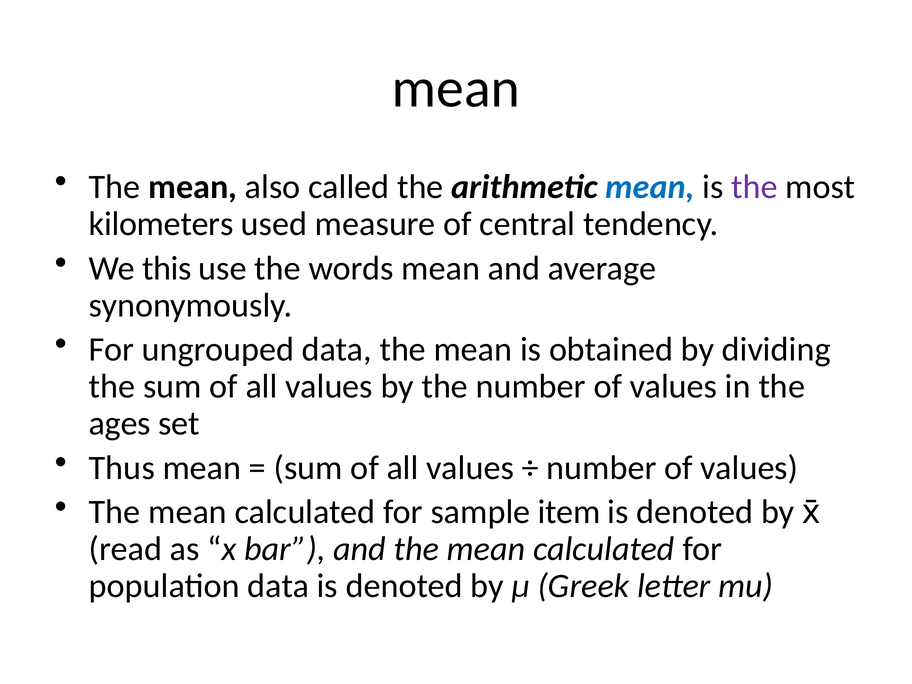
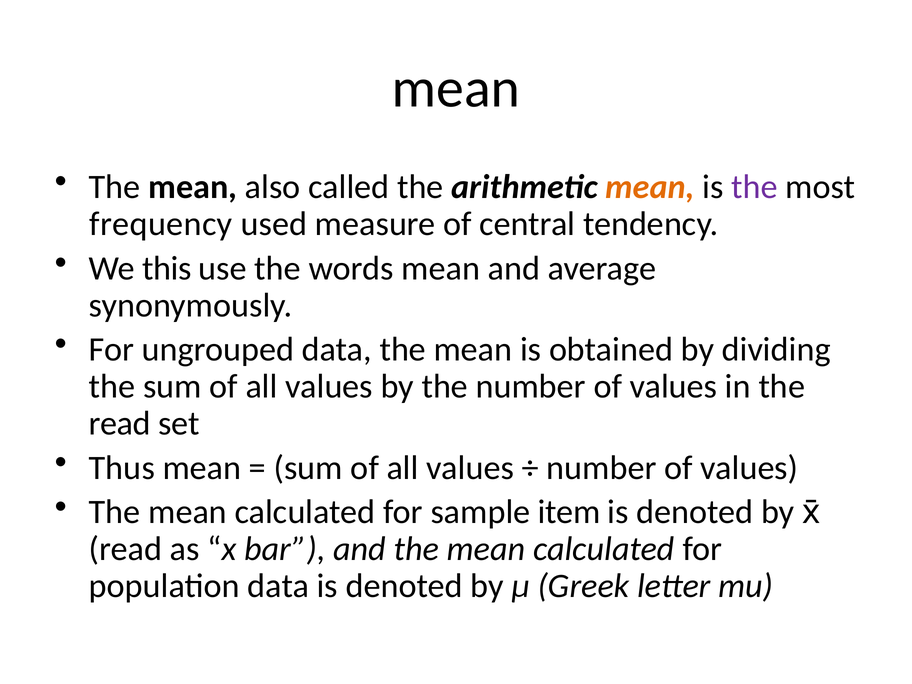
mean at (650, 187) colour: blue -> orange
kilometers: kilometers -> frequency
ages at (120, 424): ages -> read
